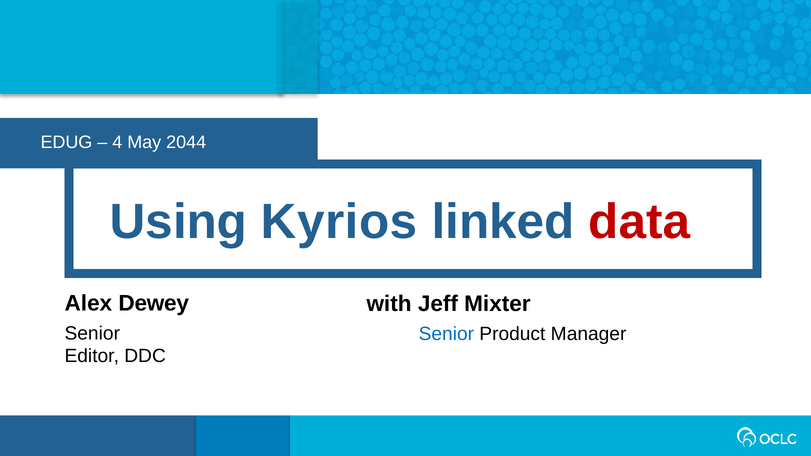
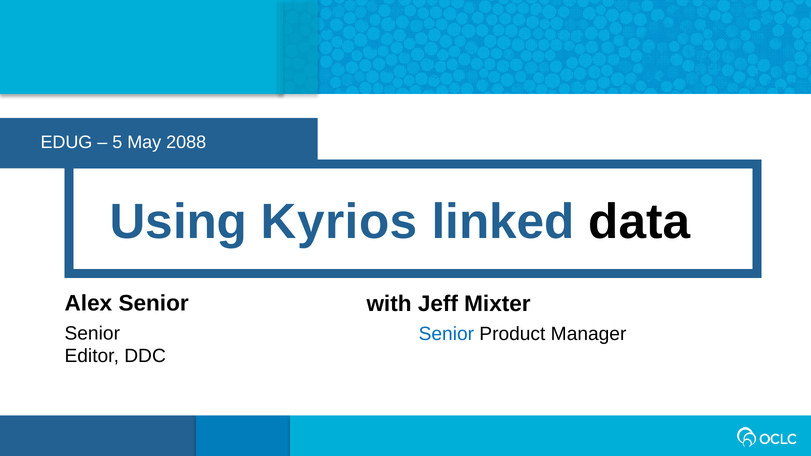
4: 4 -> 5
2044: 2044 -> 2088
data colour: red -> black
Alex Dewey: Dewey -> Senior
